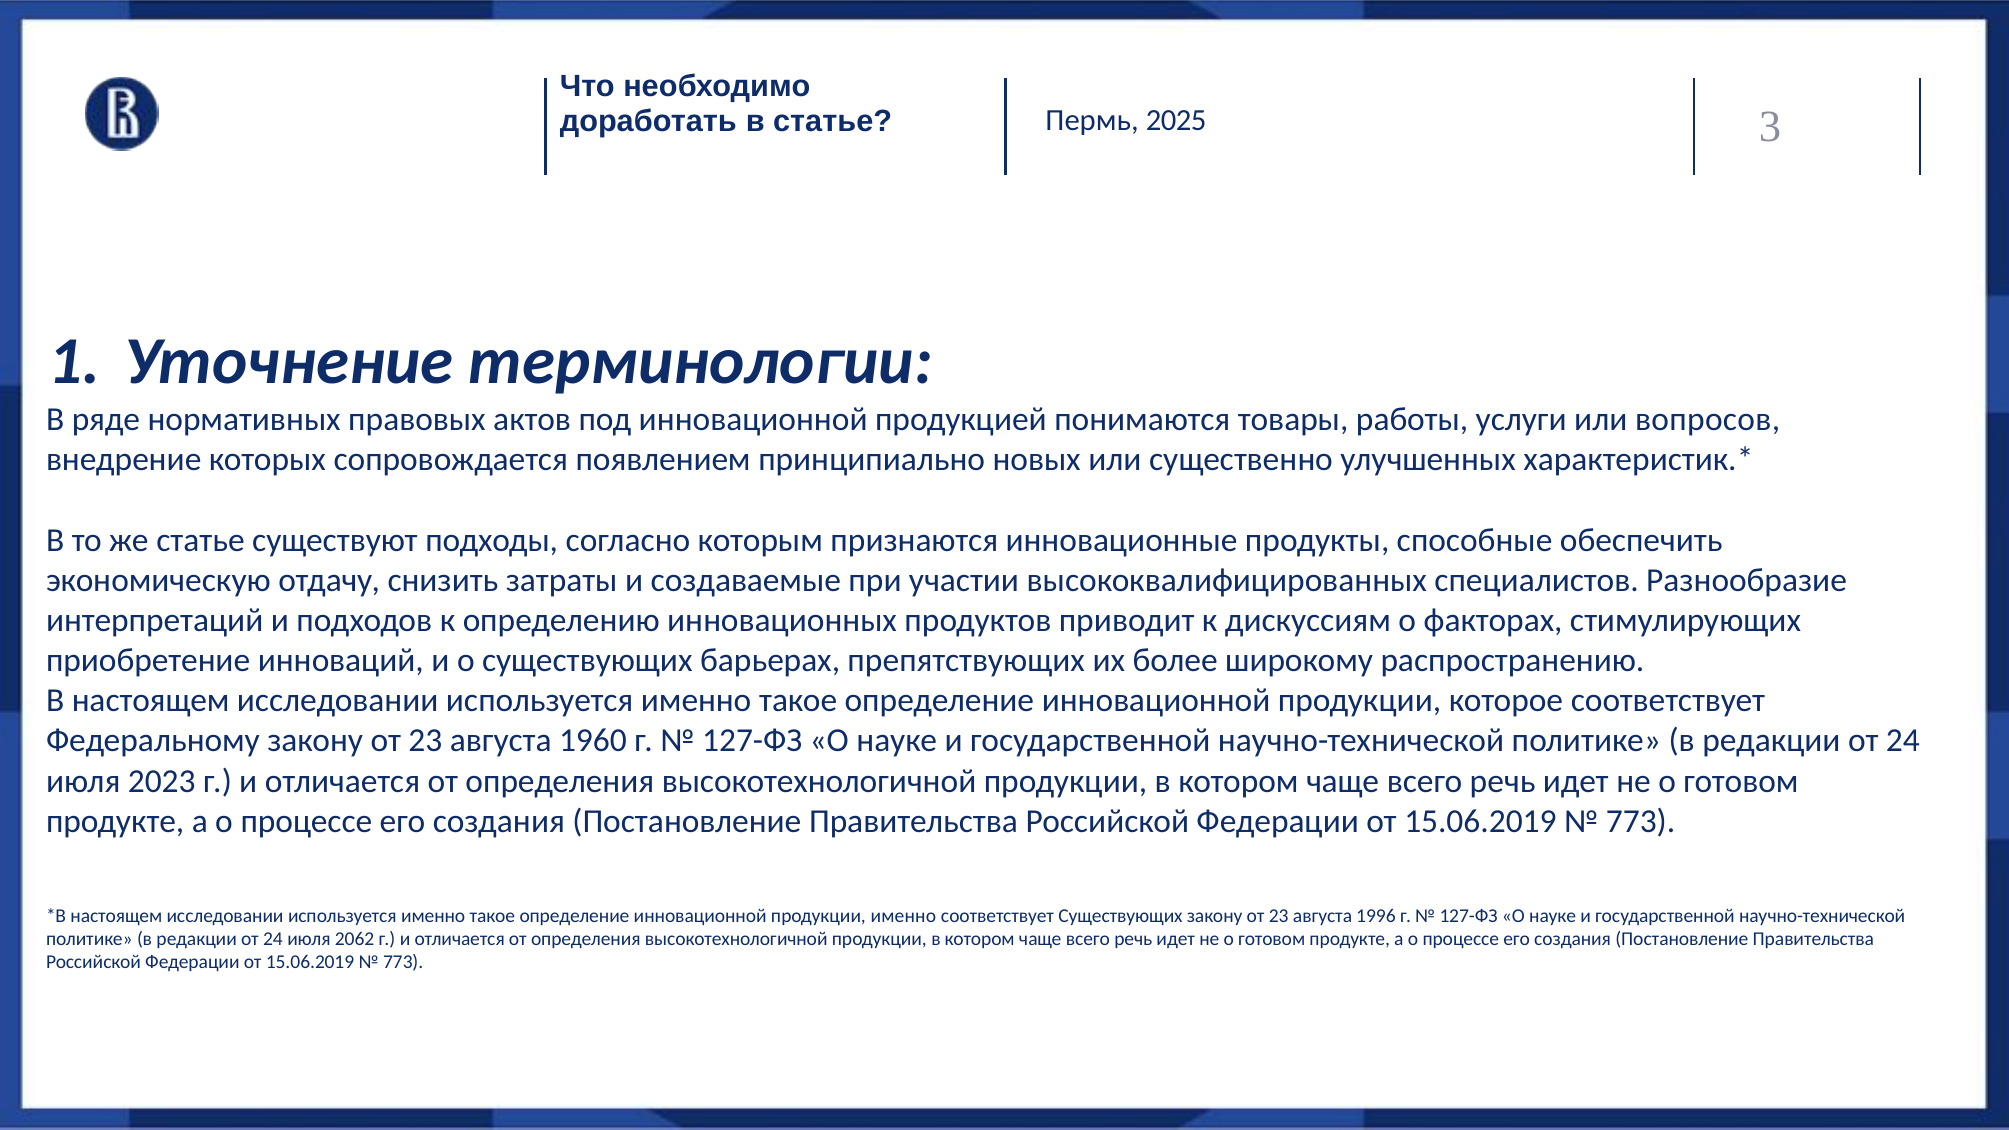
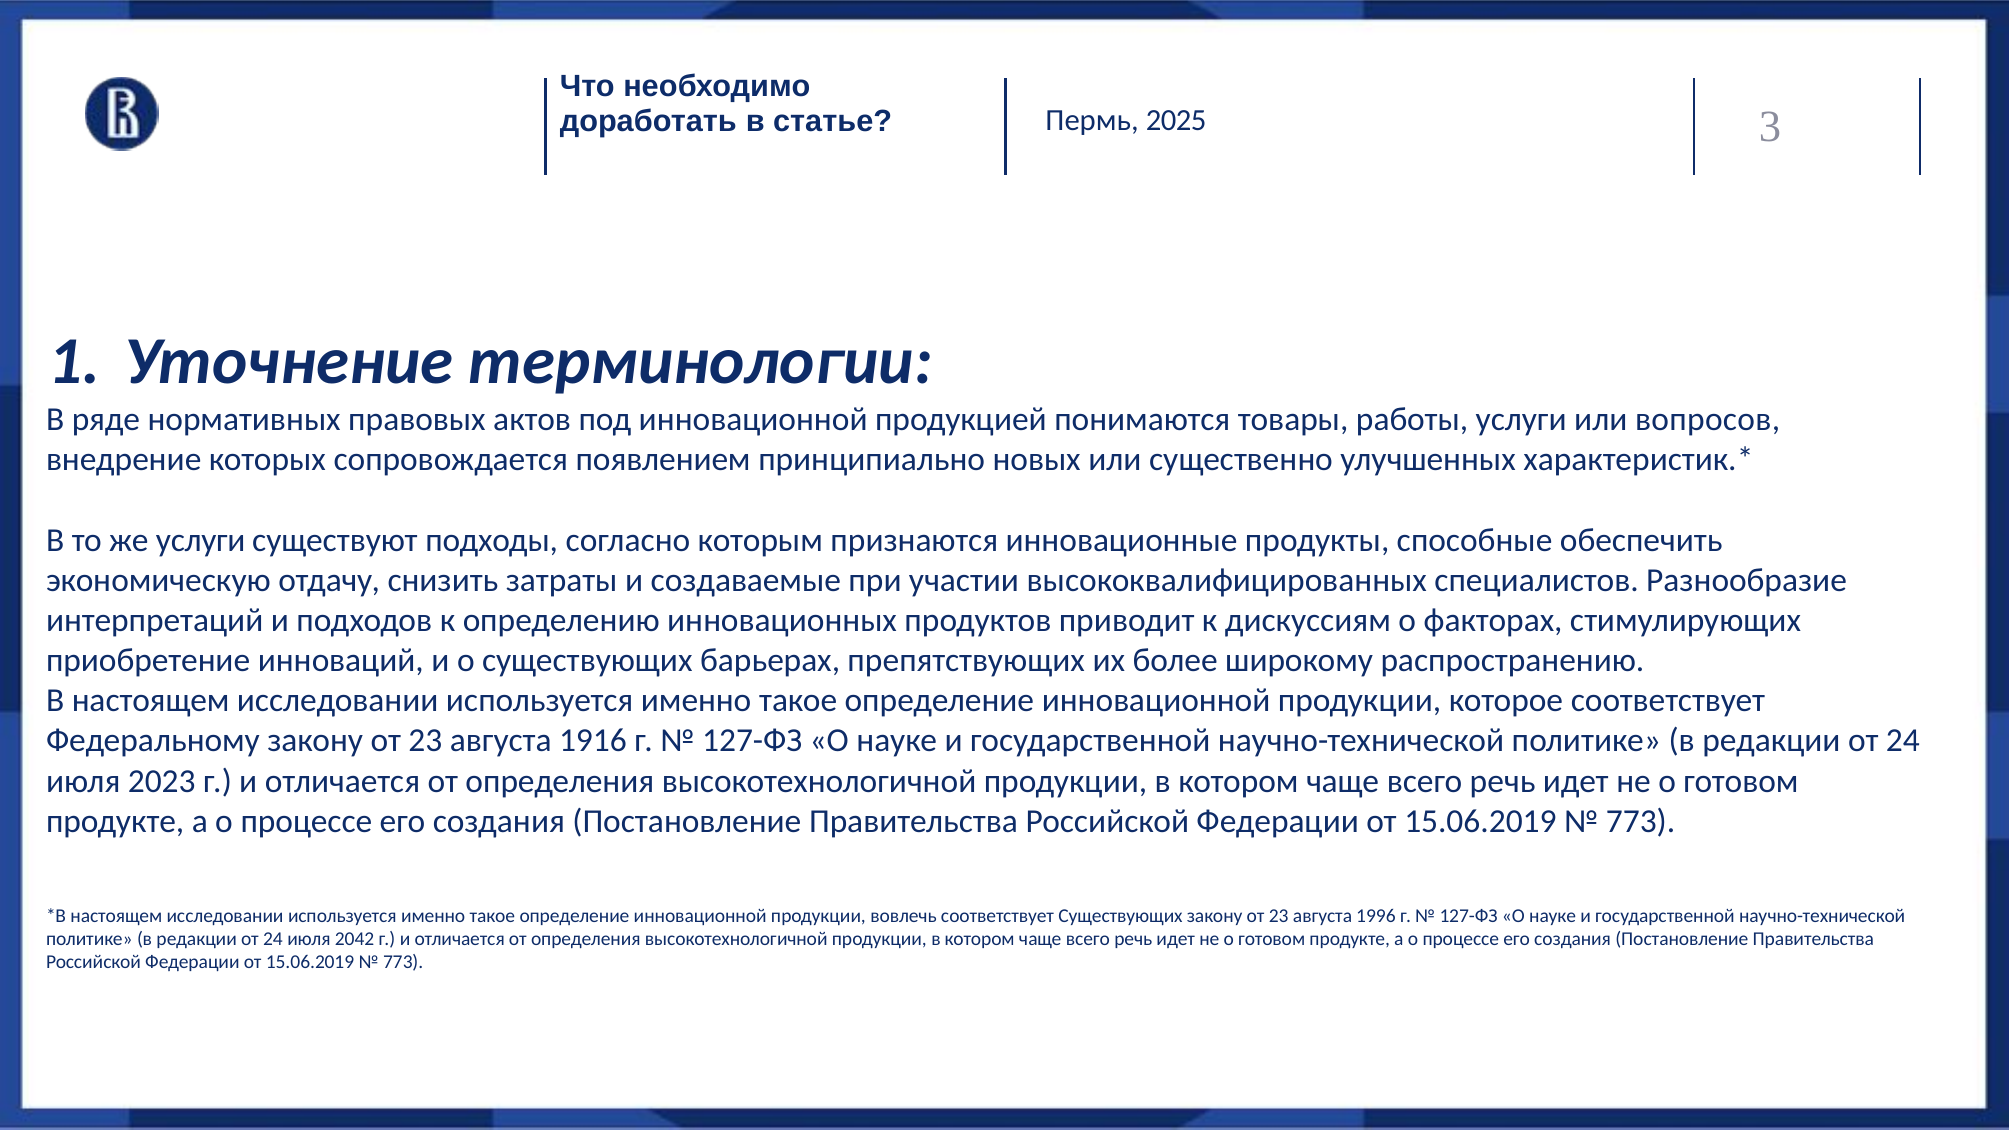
же статье: статье -> услуги
1960: 1960 -> 1916
продукции именно: именно -> вовлечь
2062: 2062 -> 2042
